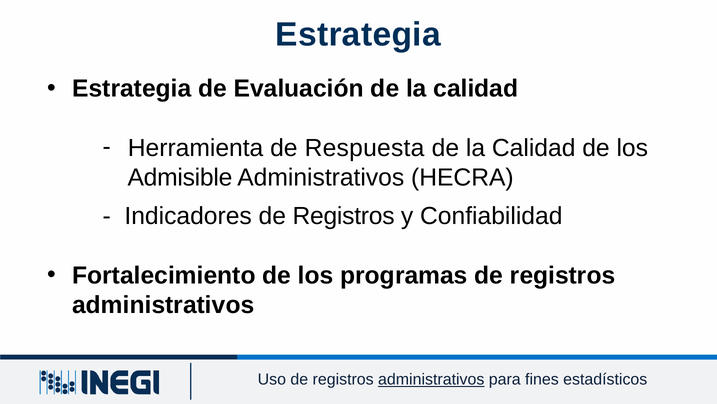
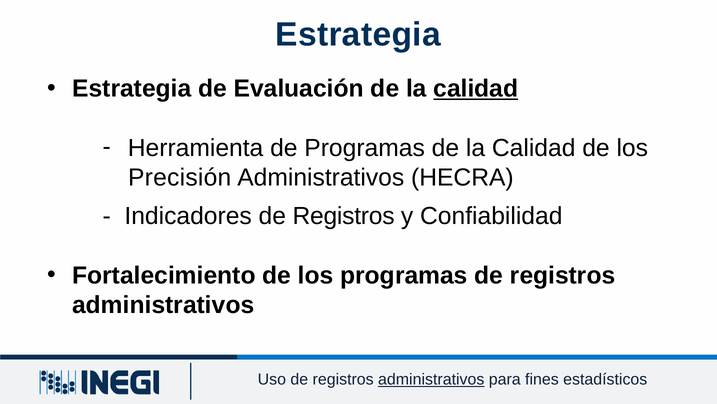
calidad at (476, 89) underline: none -> present
de Respuesta: Respuesta -> Programas
Admisible: Admisible -> Precisión
